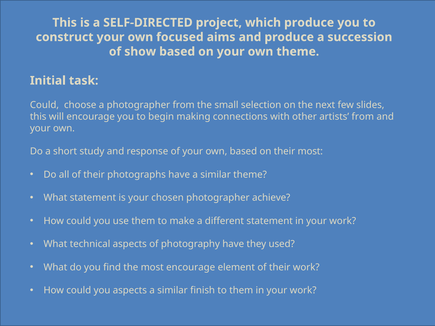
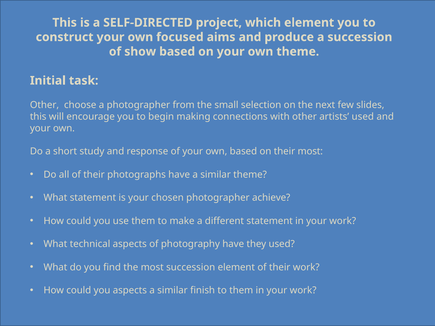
which produce: produce -> element
Could at (44, 105): Could -> Other
artists from: from -> used
most encourage: encourage -> succession
